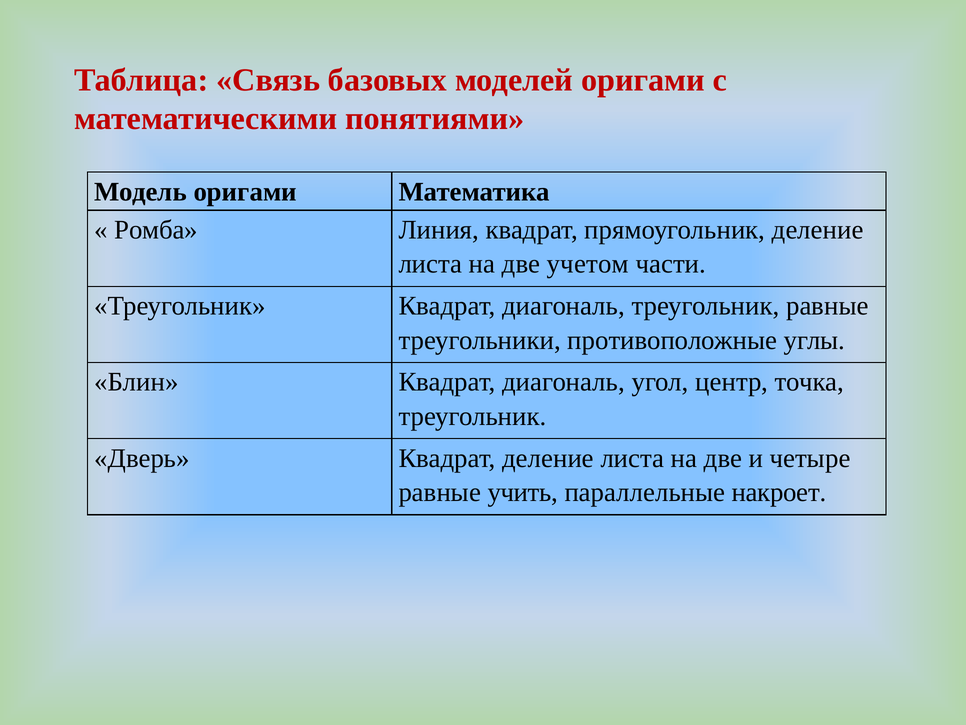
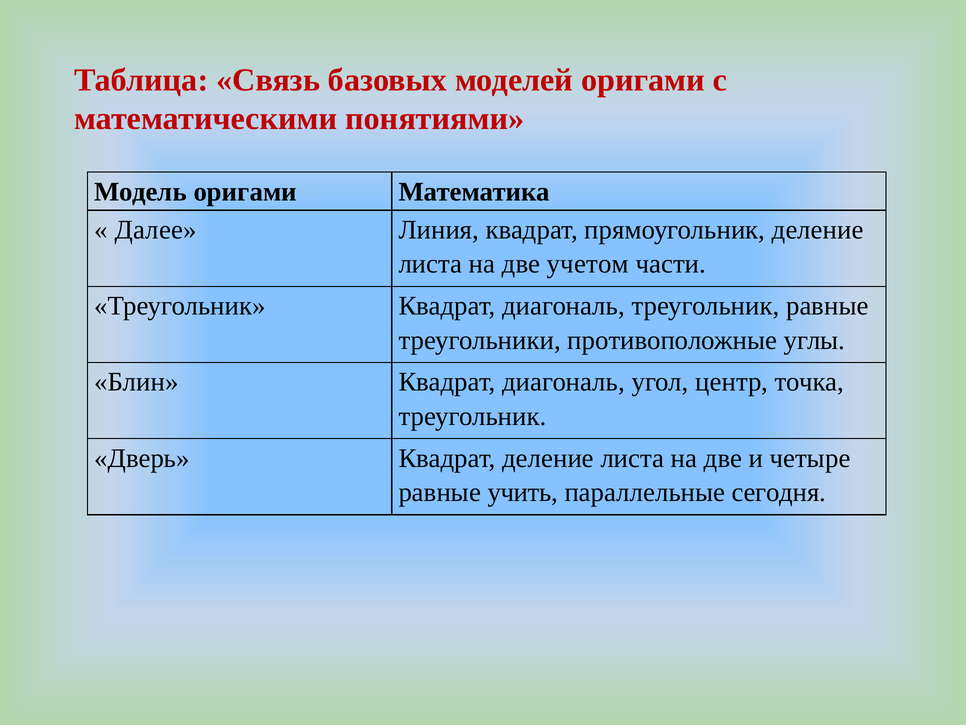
Ромба: Ромба -> Далее
накроет: накроет -> сегодня
